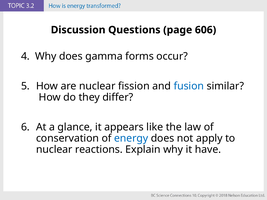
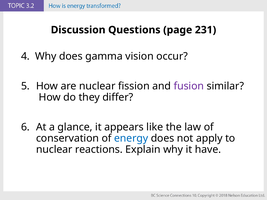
606: 606 -> 231
forms: forms -> vision
fusion colour: blue -> purple
